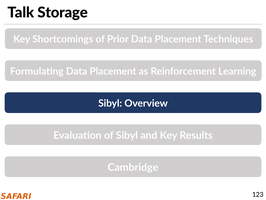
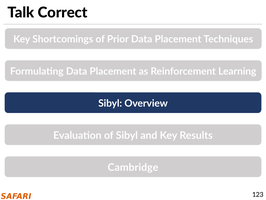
Storage: Storage -> Correct
